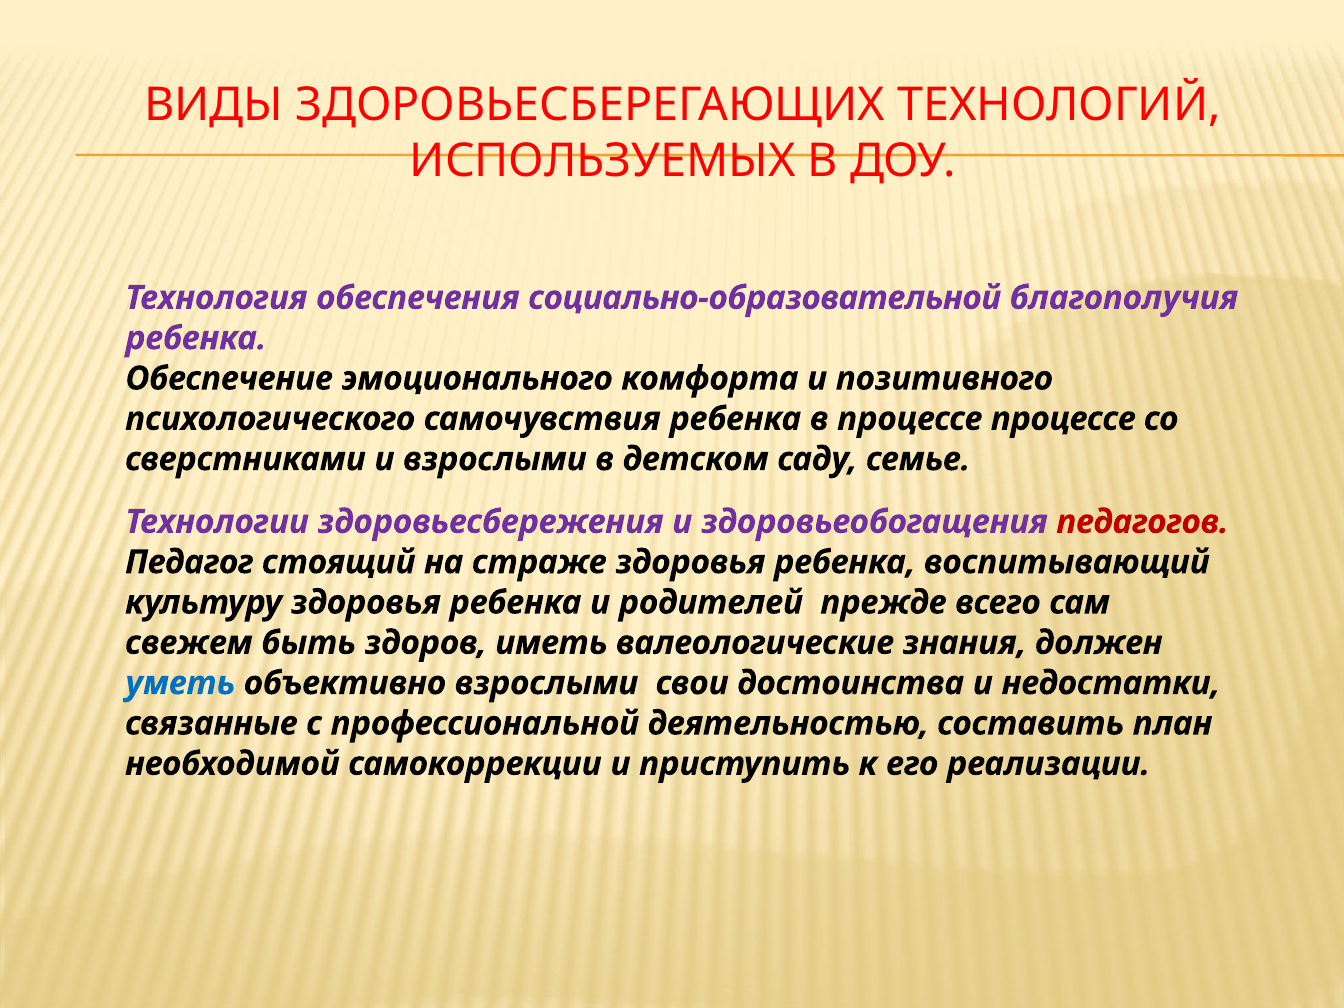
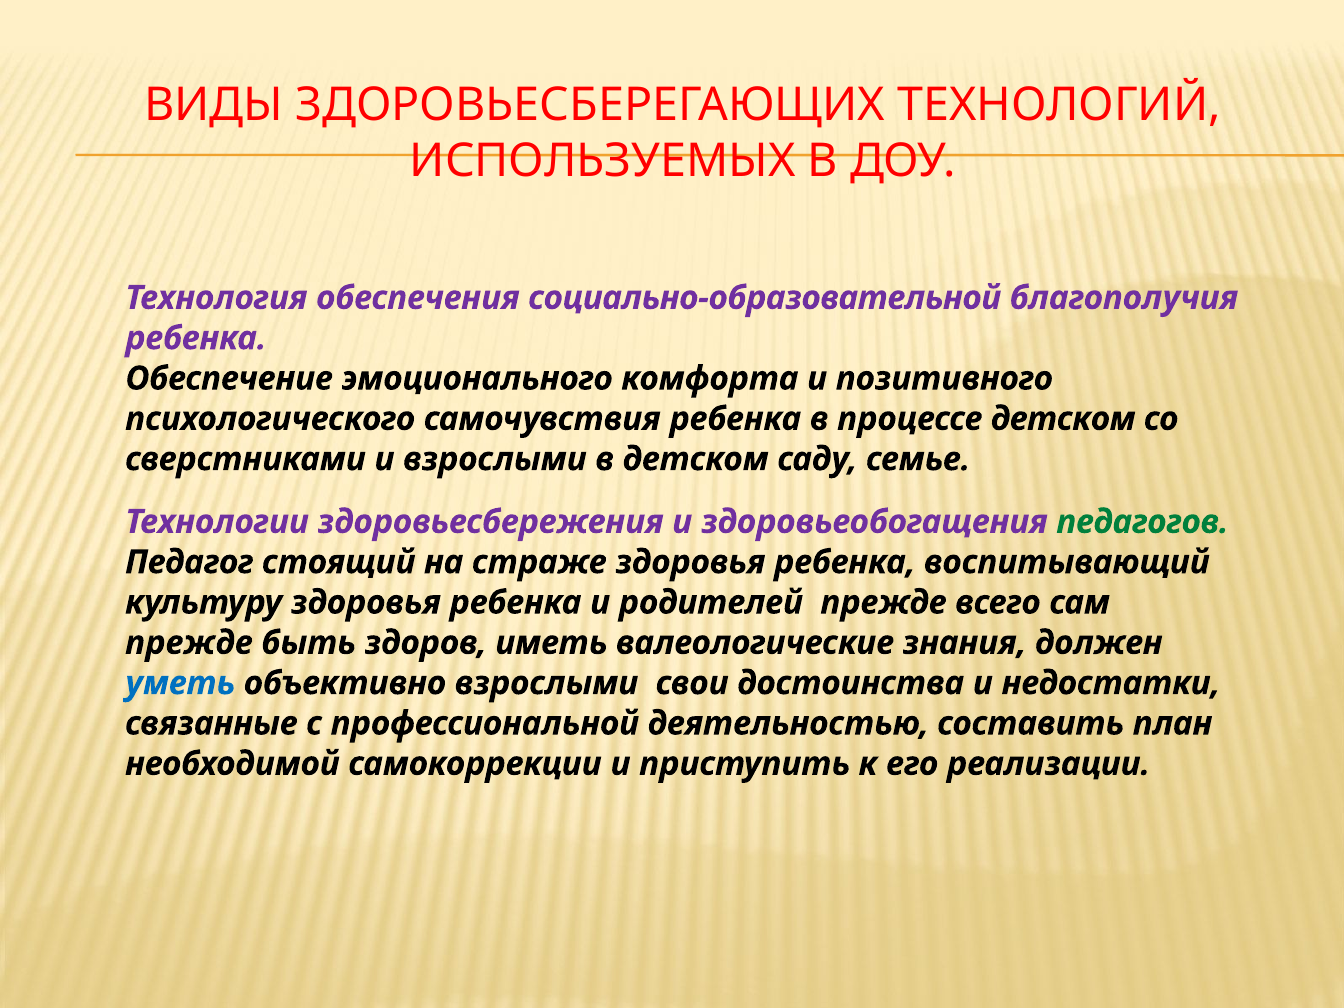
процессе процессе: процессе -> детском
педагогов colour: red -> green
свежем at (189, 643): свежем -> прежде
